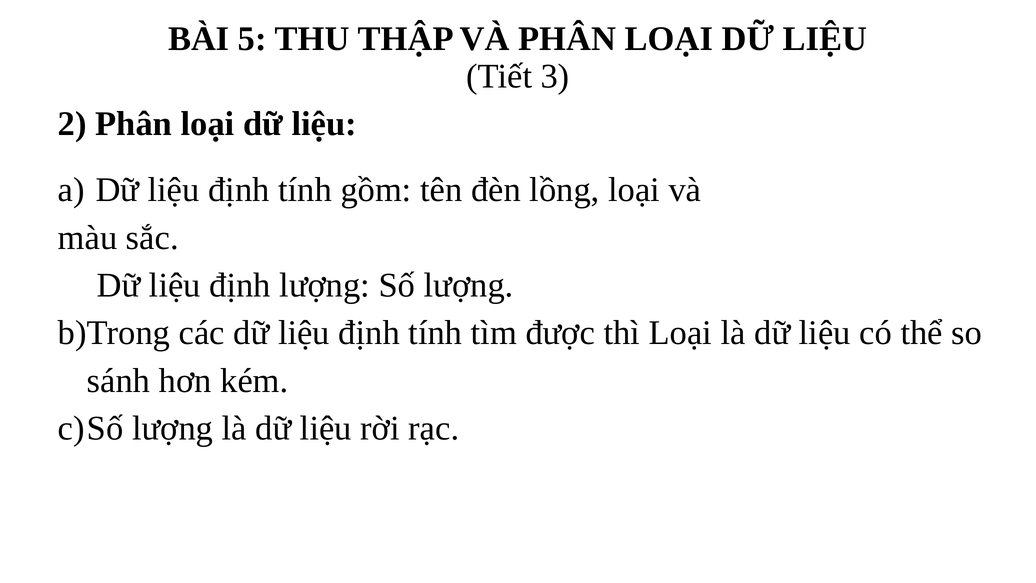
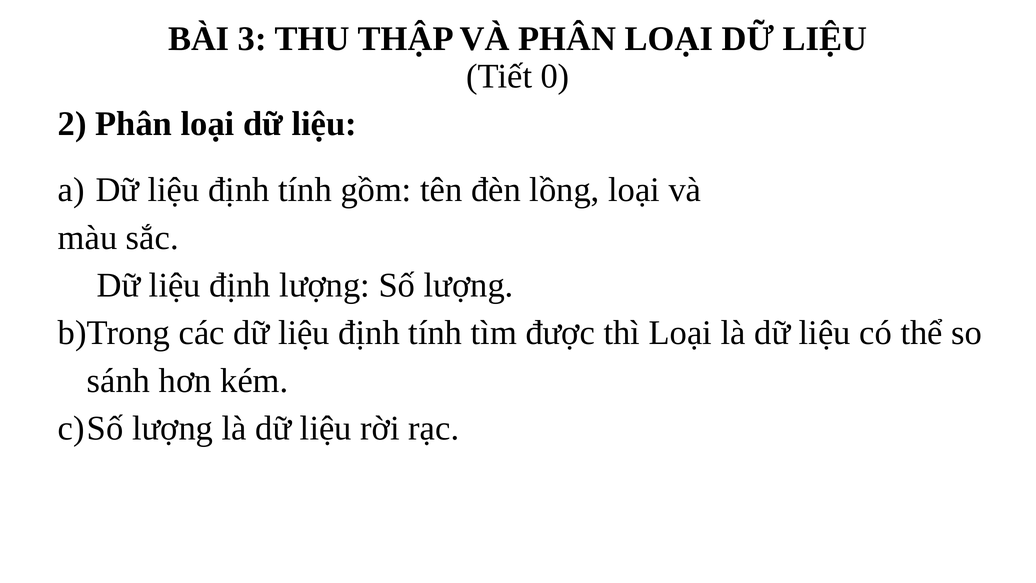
5: 5 -> 3
3: 3 -> 0
